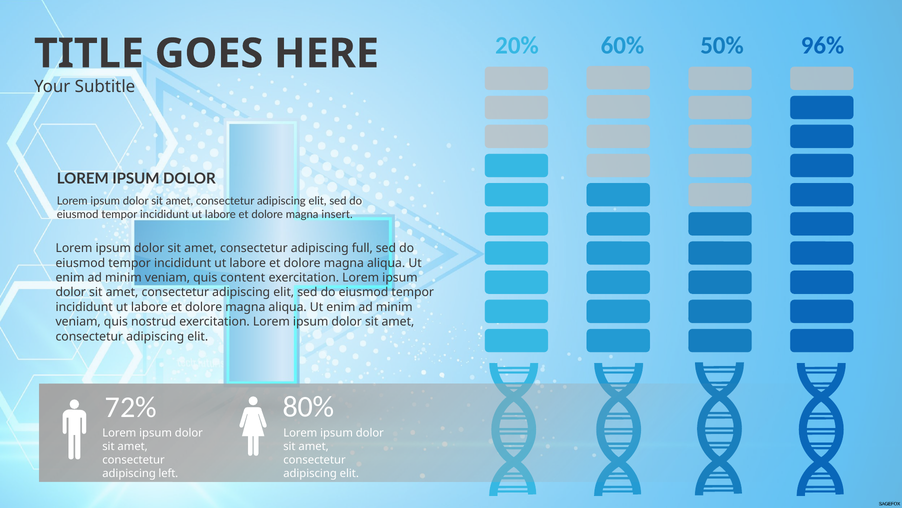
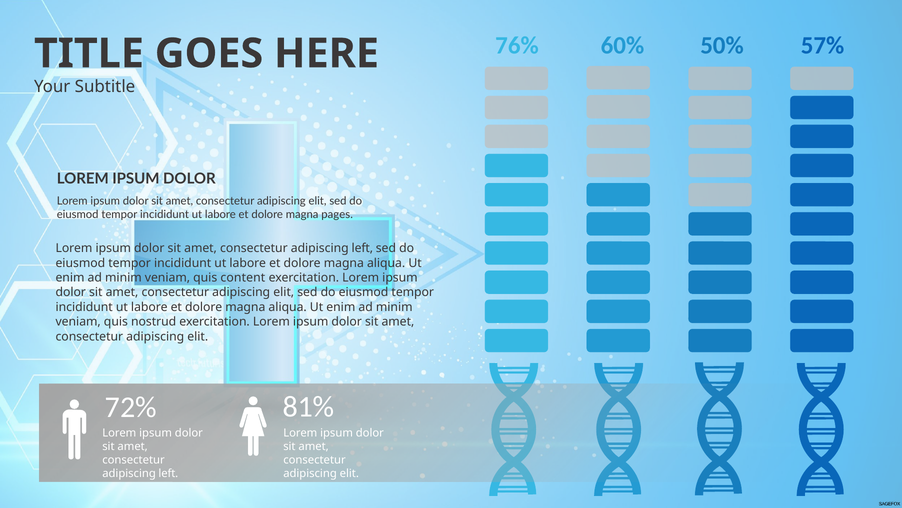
20%: 20% -> 76%
96%: 96% -> 57%
insert: insert -> pages
full at (362, 248): full -> left
80%: 80% -> 81%
